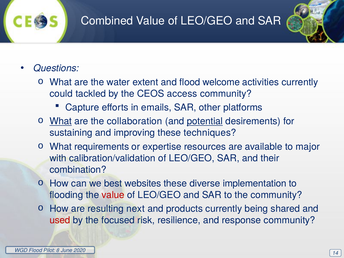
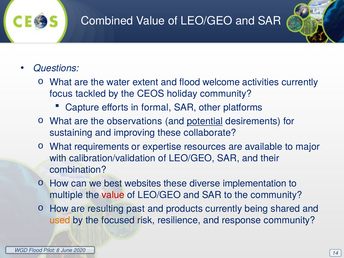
could: could -> focus
access: access -> holiday
emails: emails -> formal
What at (61, 121) underline: present -> none
collaboration: collaboration -> observations
techniques: techniques -> collaborate
flooding: flooding -> multiple
next: next -> past
used colour: red -> orange
